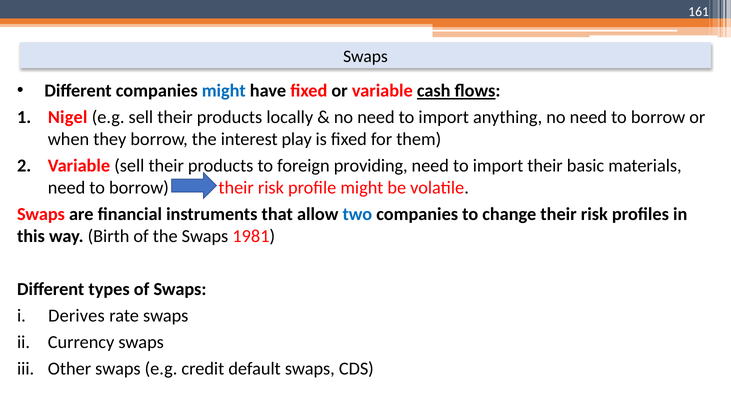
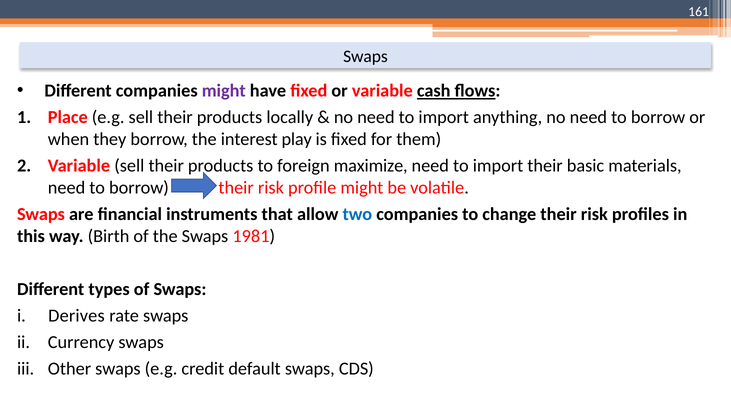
might at (224, 91) colour: blue -> purple
Nigel: Nigel -> Place
providing: providing -> maximize
